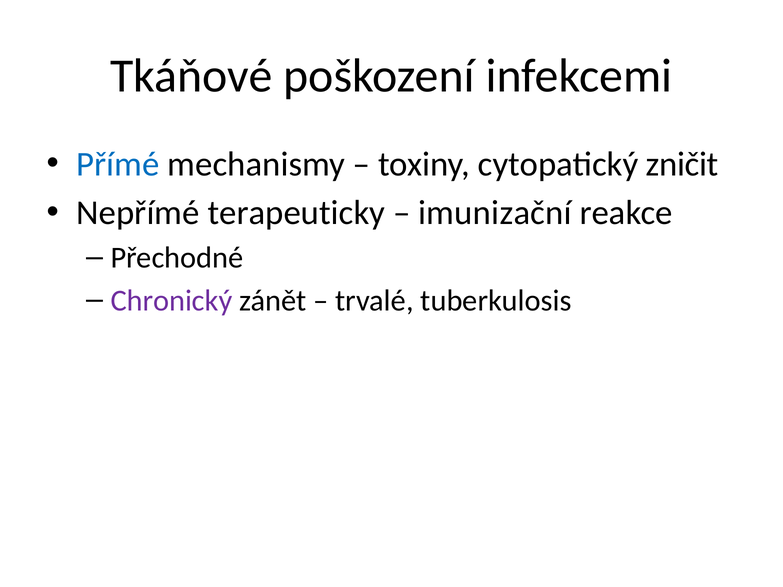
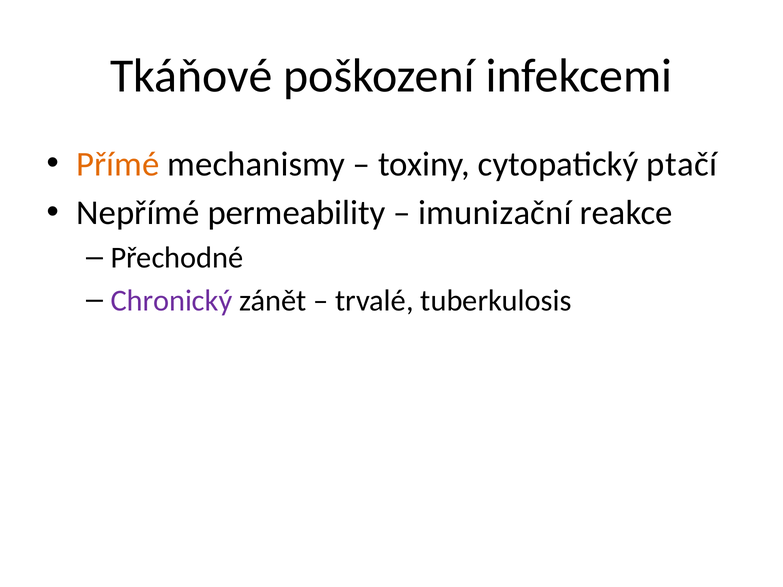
Přímé colour: blue -> orange
zničit: zničit -> ptačí
terapeuticky: terapeuticky -> permeability
